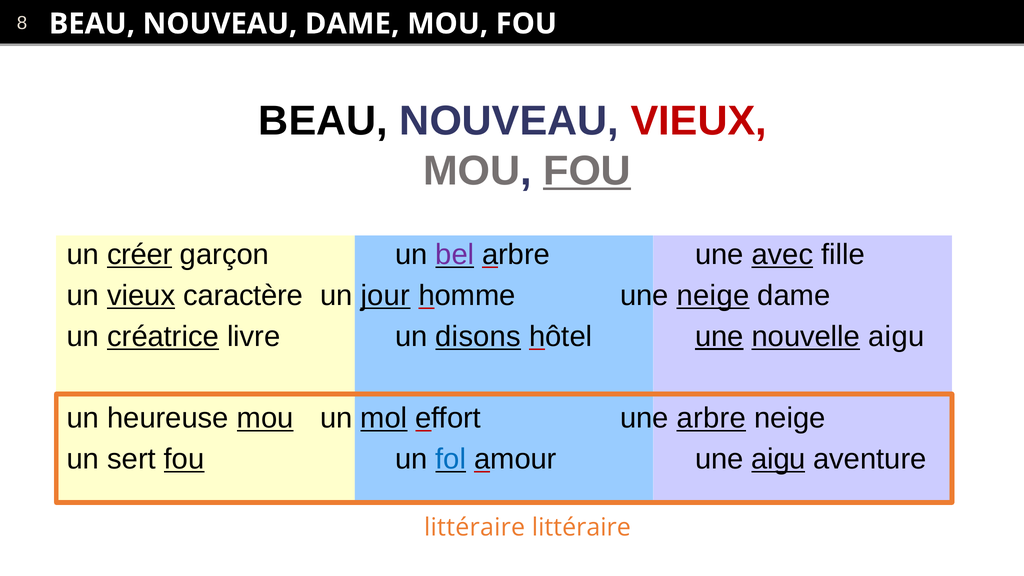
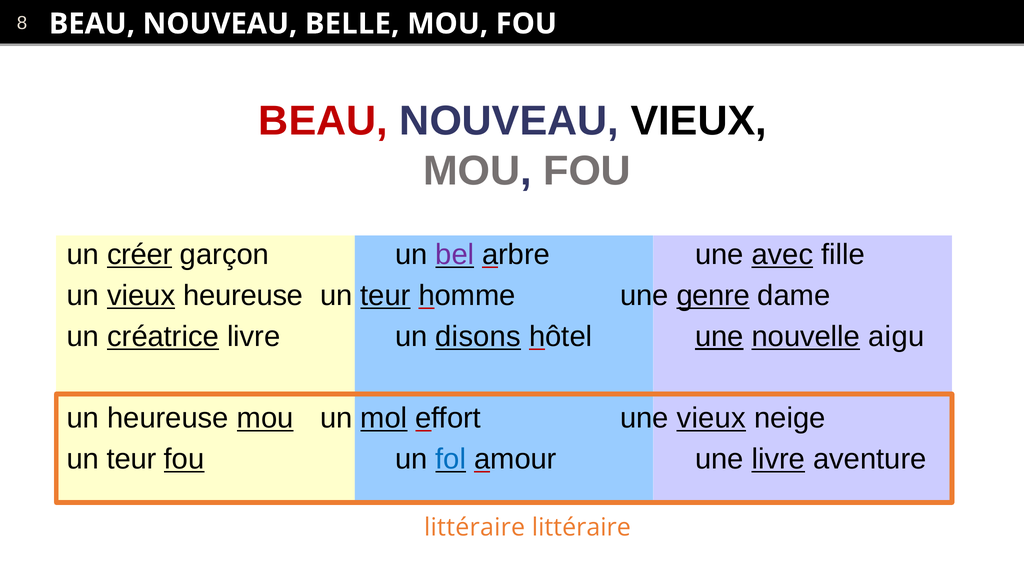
NOUVEAU DAME: DAME -> BELLE
BEAU at (323, 121) colour: black -> red
VIEUX at (699, 121) colour: red -> black
FOU at (587, 171) underline: present -> none
vieux caractère: caractère -> heureuse
jour at (385, 296): jour -> teur
une neige: neige -> genre
une arbre: arbre -> vieux
sert at (132, 459): sert -> teur
une aigu: aigu -> livre
